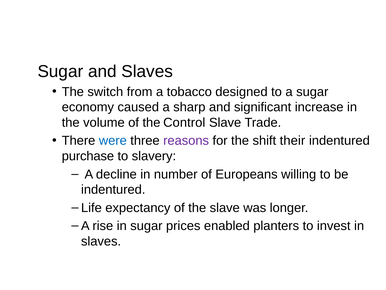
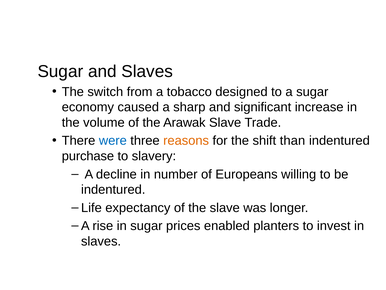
Control: Control -> Arawak
reasons colour: purple -> orange
their: their -> than
